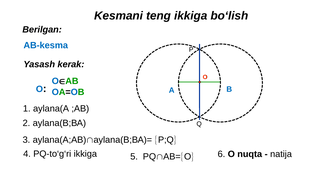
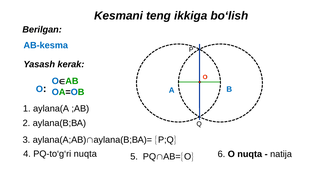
PQ-to‘g‘ri ikkiga: ikkiga -> nuqta
